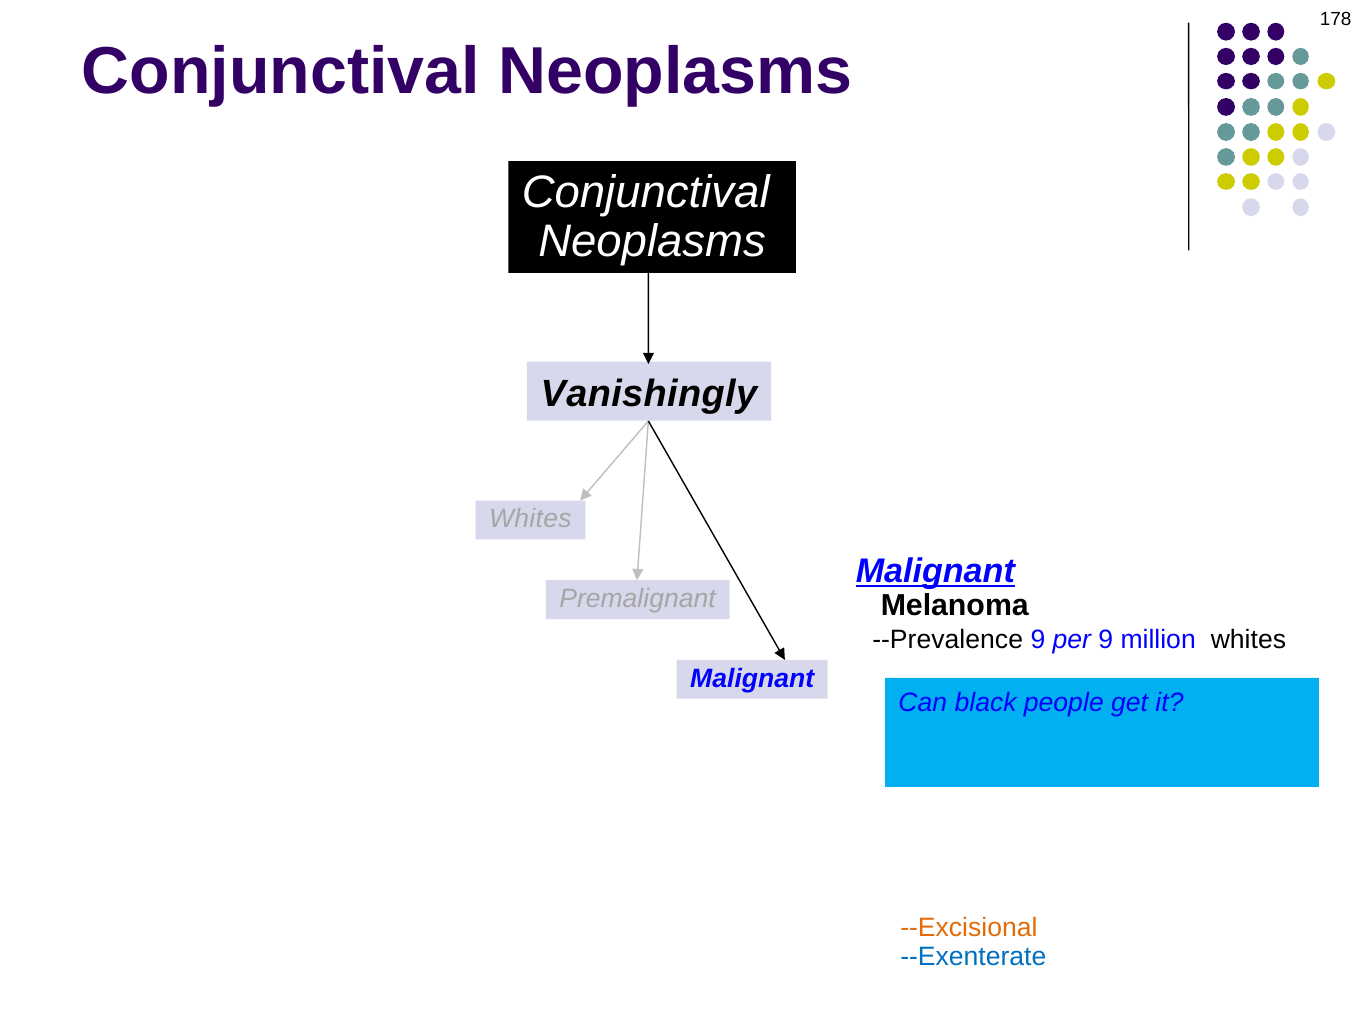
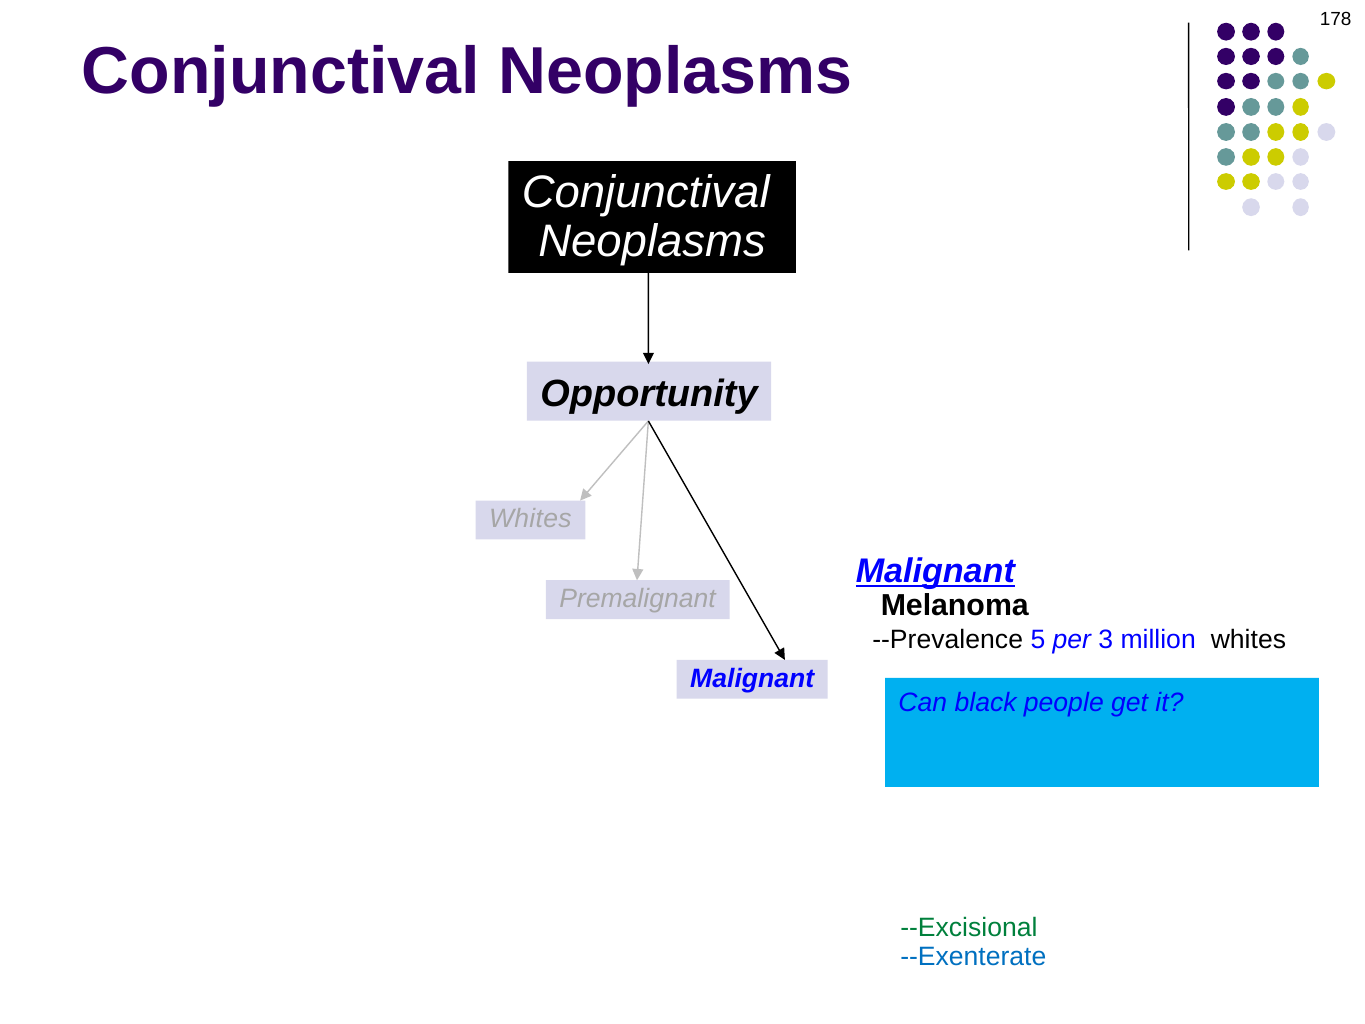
Vanishingly: Vanishingly -> Opportunity
--Prevalence 9: 9 -> 5
per 9: 9 -> 3
--Excisional colour: orange -> green
